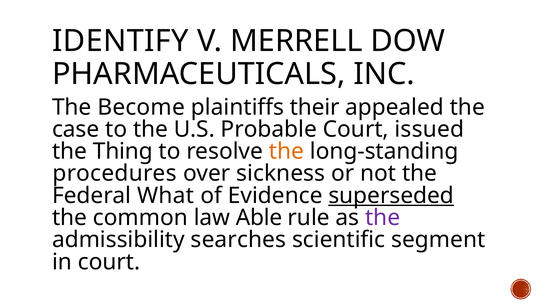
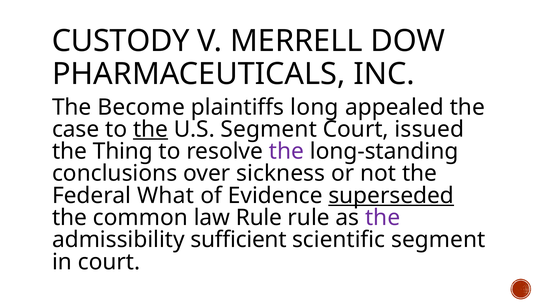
IDENTIFY: IDENTIFY -> CUSTODY
their: their -> long
the at (151, 129) underline: none -> present
U.S Probable: Probable -> Segment
the at (286, 151) colour: orange -> purple
procedures: procedures -> conclusions
law Able: Able -> Rule
searches: searches -> sufficient
